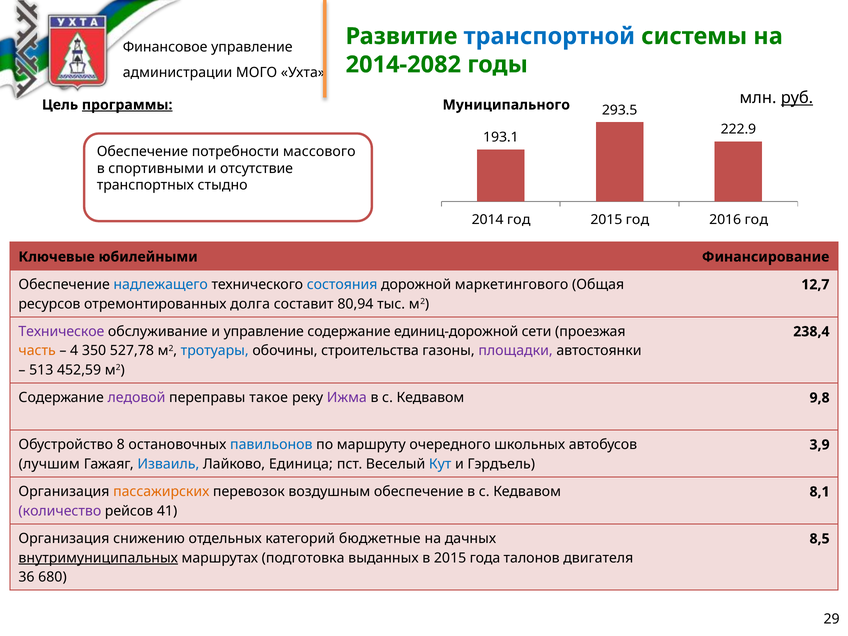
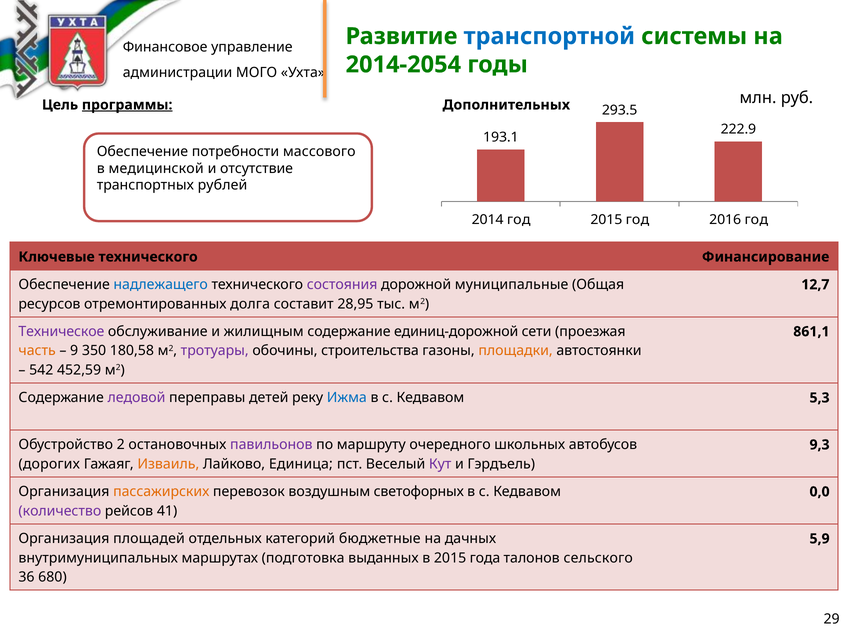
2014-2082: 2014-2082 -> 2014-2054
руб underline: present -> none
Муниципального: Муниципального -> Дополнительных
спортивными: спортивными -> медицинской
стыдно: стыдно -> рублей
Ключевые юбилейными: юбилейными -> технического
состояния colour: blue -> purple
маркетингового: маркетингового -> муниципальные
80,94: 80,94 -> 28,95
и управление: управление -> жилищным
238,4: 238,4 -> 861,1
4: 4 -> 9
527,78: 527,78 -> 180,58
тротуары colour: blue -> purple
площадки colour: purple -> orange
513: 513 -> 542
такое: такое -> детей
Ижма colour: purple -> blue
9,8: 9,8 -> 5,3
8: 8 -> 2
павильонов colour: blue -> purple
3,9: 3,9 -> 9,3
лучшим: лучшим -> дорогих
Изваиль colour: blue -> orange
Кут colour: blue -> purple
воздушным обеспечение: обеспечение -> светофорных
8,1: 8,1 -> 0,0
снижению: снижению -> площадей
8,5: 8,5 -> 5,9
внутримуниципальных underline: present -> none
двигателя: двигателя -> сельского
